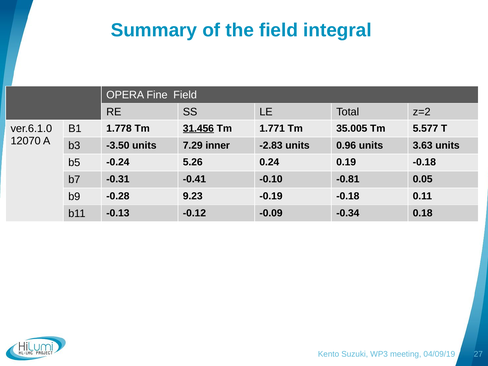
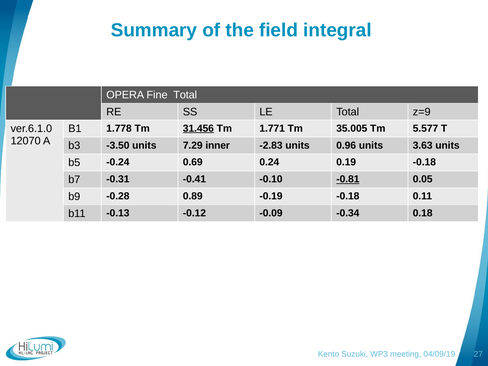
Fine Field: Field -> Total
z=2: z=2 -> z=9
5.26: 5.26 -> 0.69
-0.81 underline: none -> present
9.23: 9.23 -> 0.89
